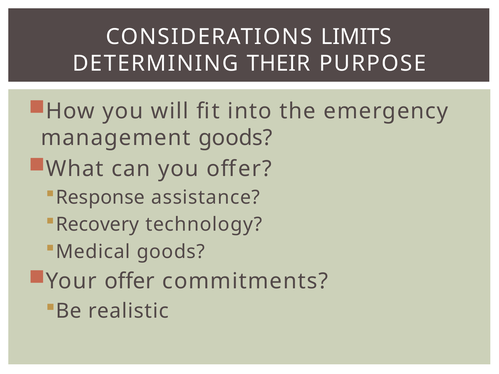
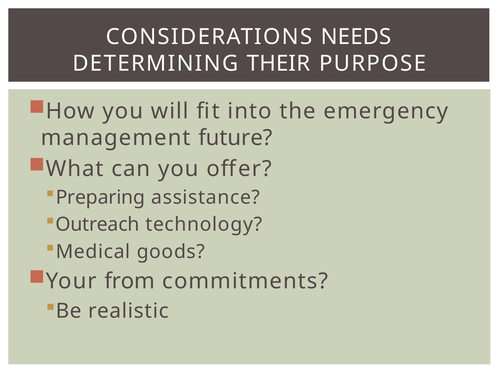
LIMITS: LIMITS -> NEEDS
management goods: goods -> future
Response: Response -> Preparing
Recovery: Recovery -> Outreach
Your offer: offer -> from
